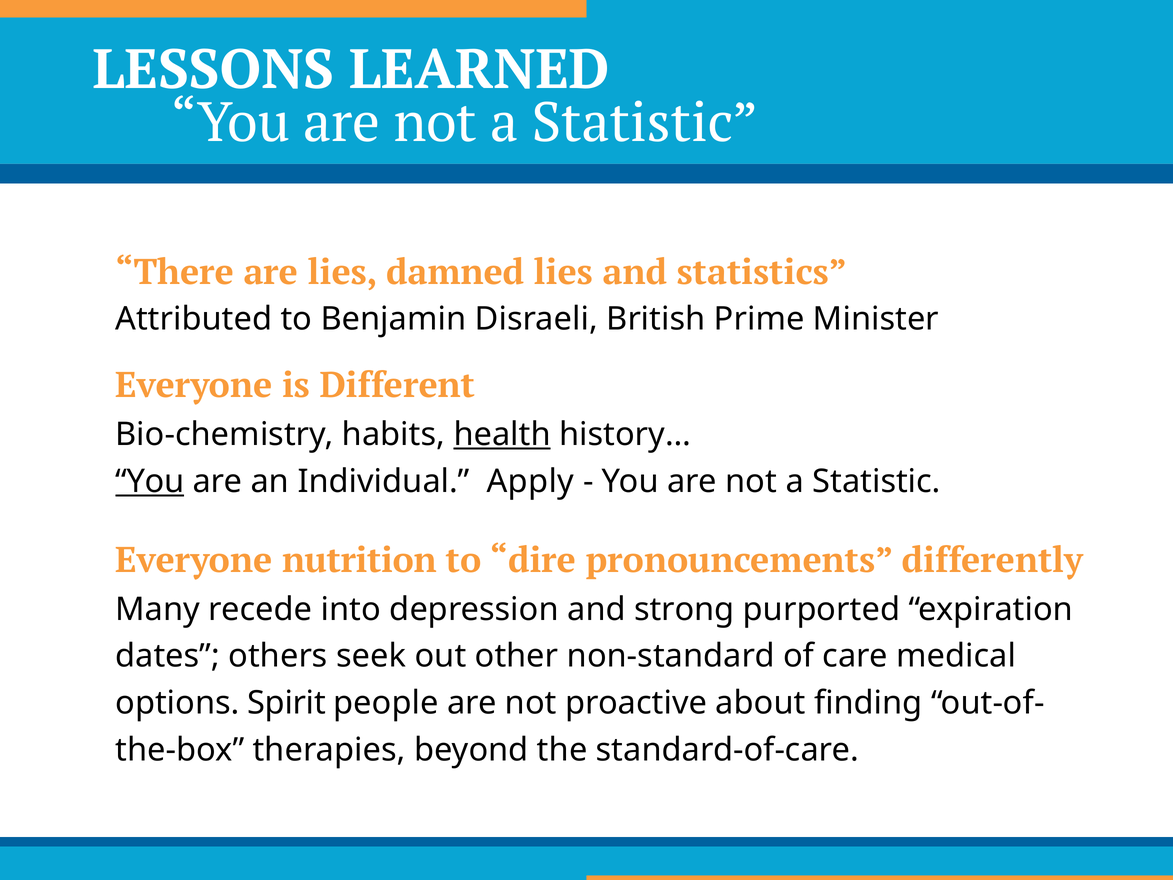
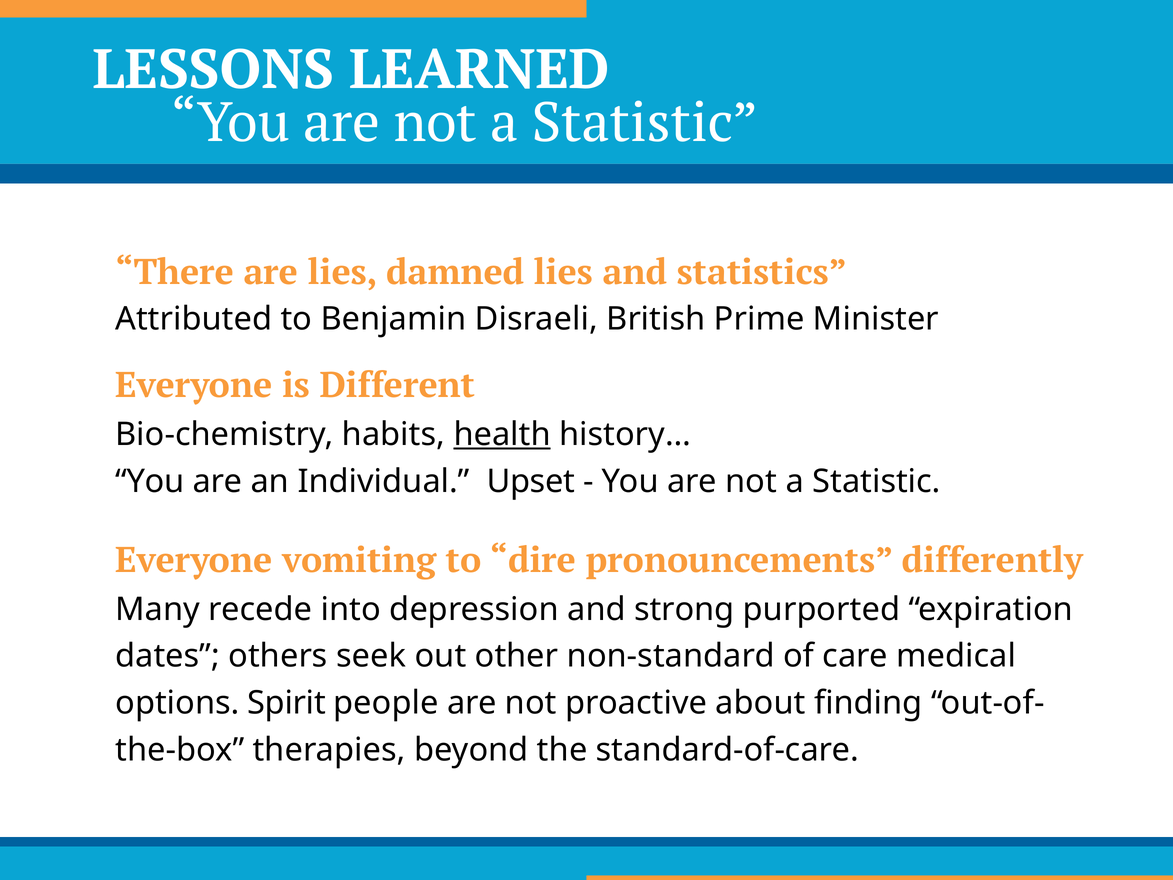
You at (150, 481) underline: present -> none
Apply: Apply -> Upset
nutrition: nutrition -> vomiting
